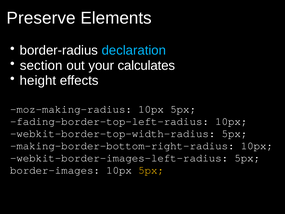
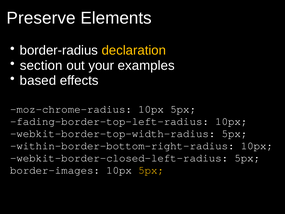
declaration colour: light blue -> yellow
calculates: calculates -> examples
height: height -> based
moz-making-radius: moz-making-radius -> moz-chrome-radius
making-border-bottom-right-radius: making-border-bottom-right-radius -> within-border-bottom-right-radius
webkit-border-images-left-radius: webkit-border-images-left-radius -> webkit-border-closed-left-radius
